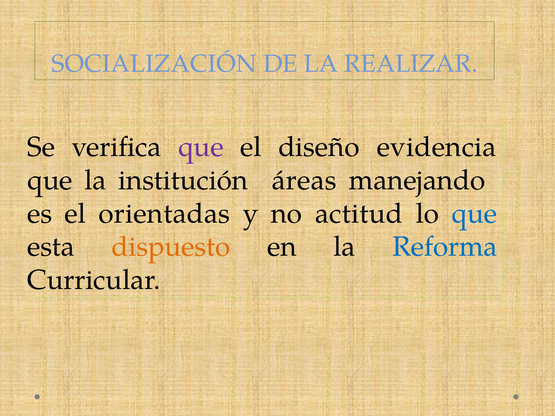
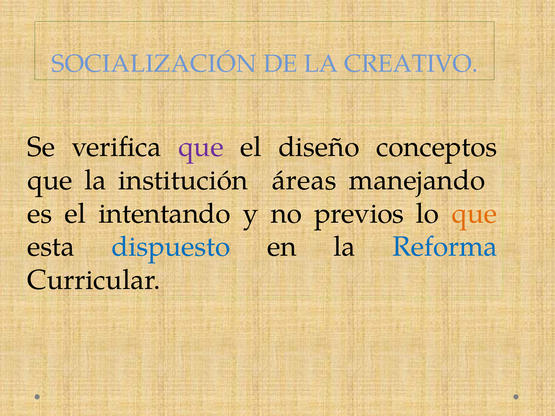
REALIZAR: REALIZAR -> CREATIVO
evidencia: evidencia -> conceptos
orientadas: orientadas -> intentando
actitud: actitud -> previos
que at (474, 214) colour: blue -> orange
dispuesto colour: orange -> blue
